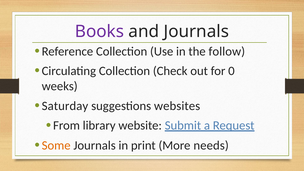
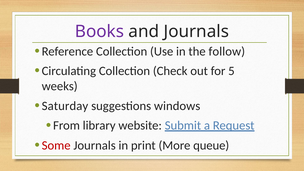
0: 0 -> 5
websites: websites -> windows
Some colour: orange -> red
needs: needs -> queue
